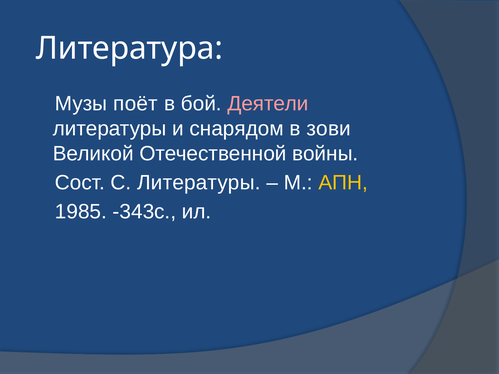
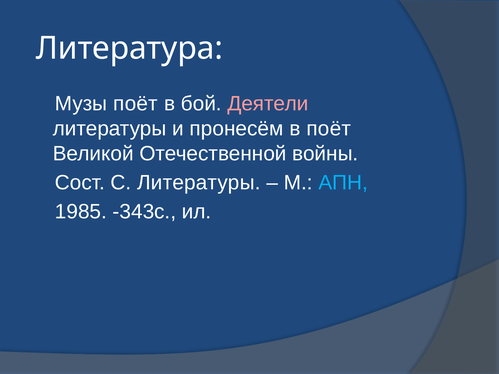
снарядом: снарядом -> пронесём
в зови: зови -> поёт
АПН colour: yellow -> light blue
